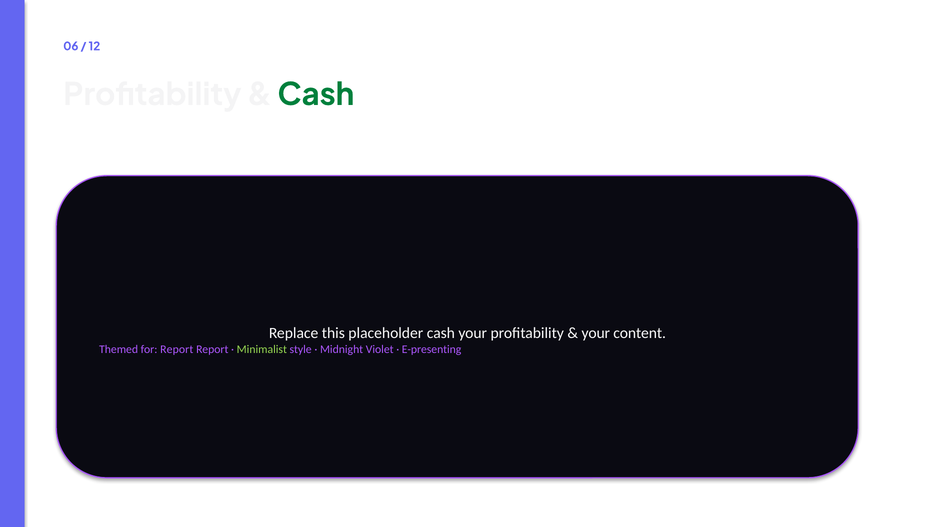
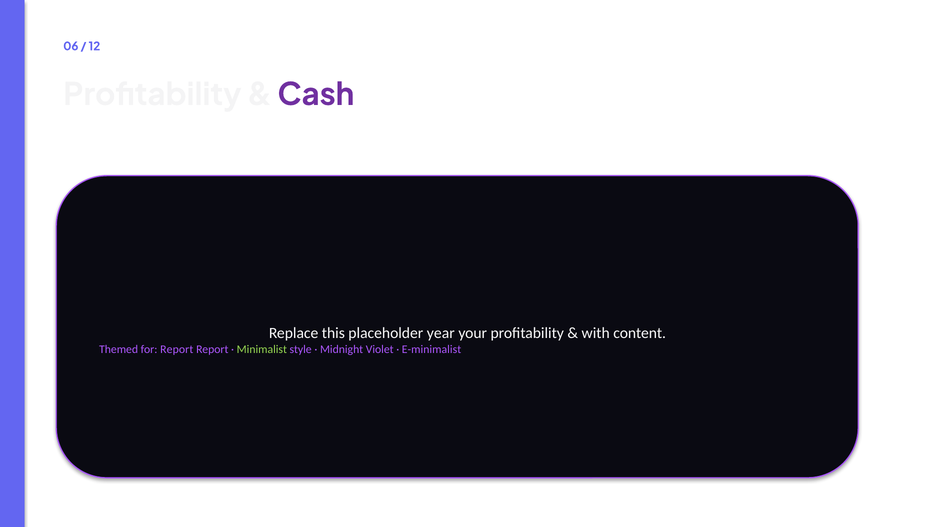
Cash at (316, 95) colour: green -> purple
placeholder cash: cash -> year
your at (596, 333): your -> with
E-presenting: E-presenting -> E-minimalist
